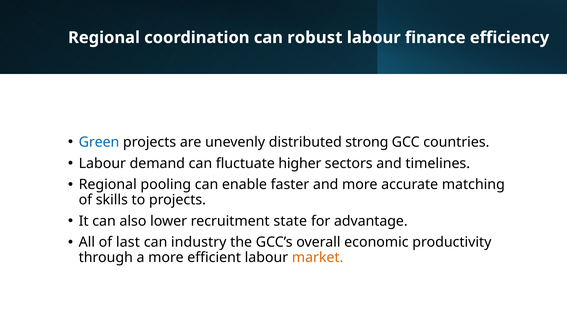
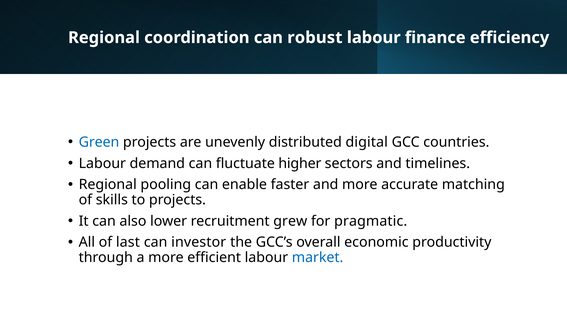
strong: strong -> digital
state: state -> grew
advantage: advantage -> pragmatic
industry: industry -> investor
market colour: orange -> blue
